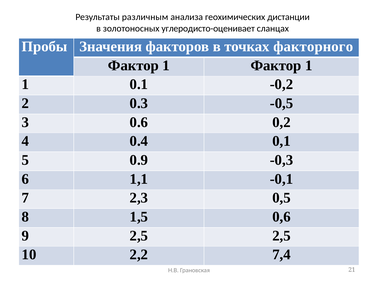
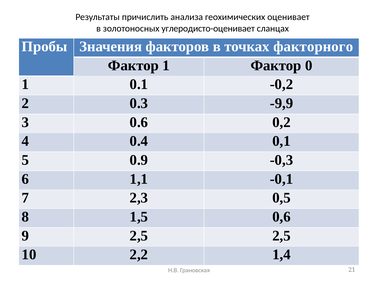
различным: различным -> причислить
дистанции: дистанции -> оценивает
1 Фактор 1: 1 -> 0
-0,5: -0,5 -> -9,9
7,4: 7,4 -> 1,4
